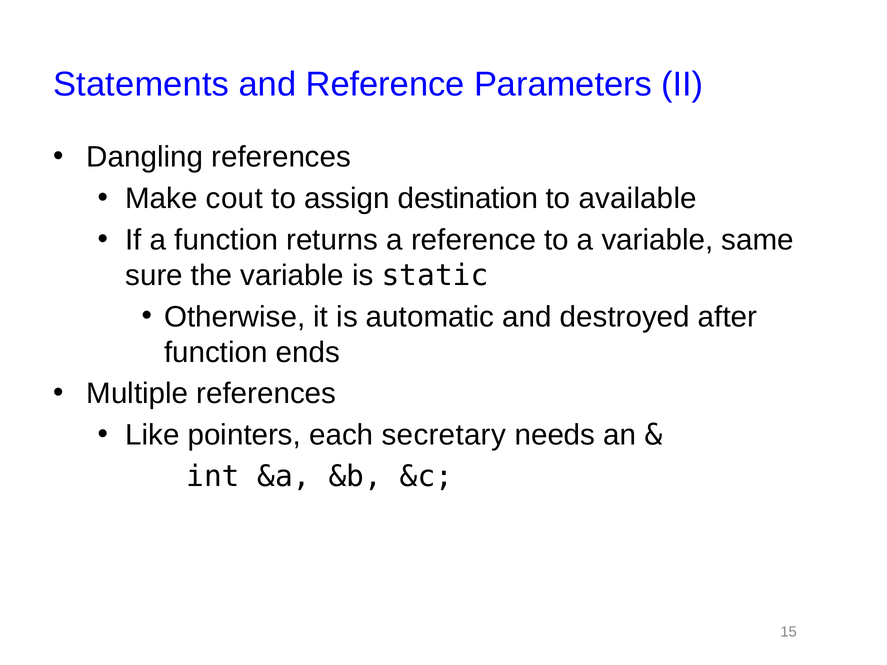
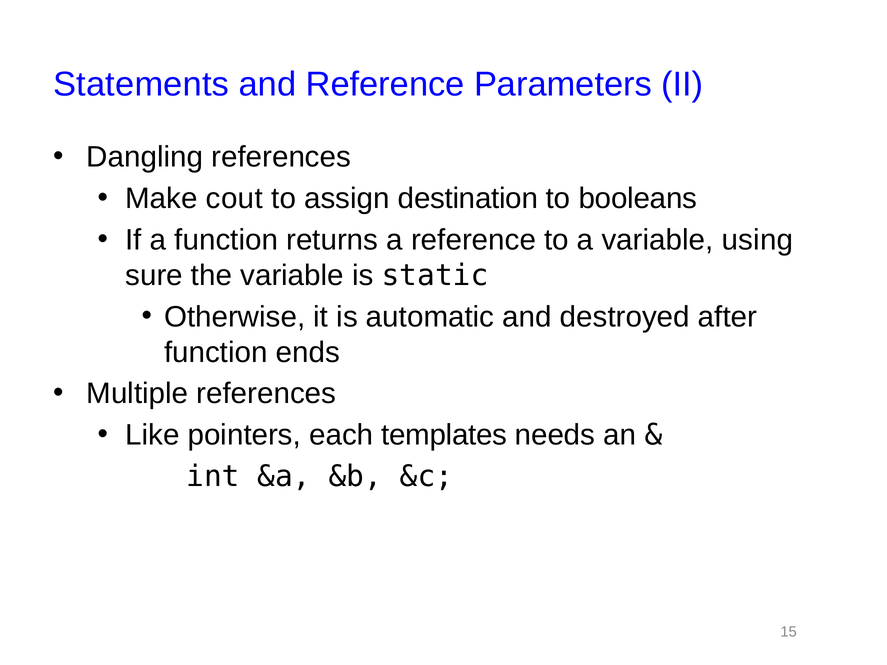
available: available -> booleans
same: same -> using
secretary: secretary -> templates
